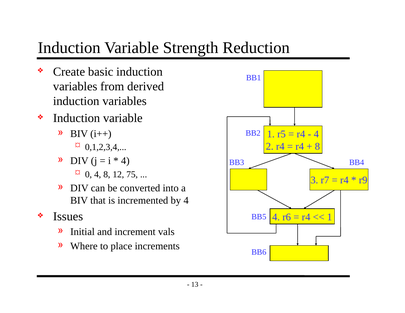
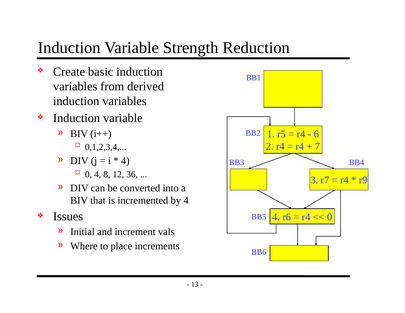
4 at (316, 134): 4 -> 6
8 at (317, 146): 8 -> 7
75: 75 -> 36
1 at (330, 217): 1 -> 0
